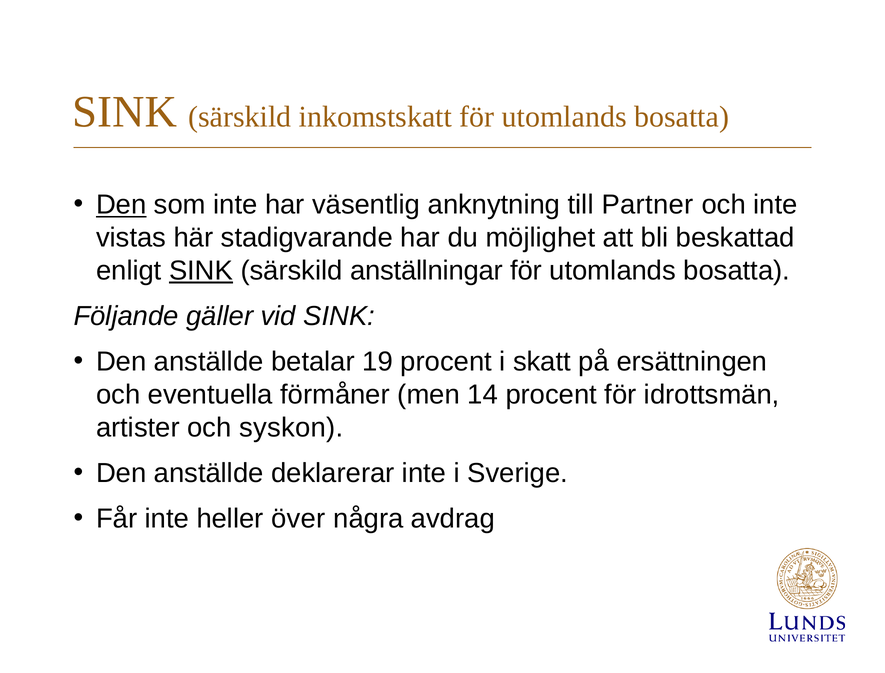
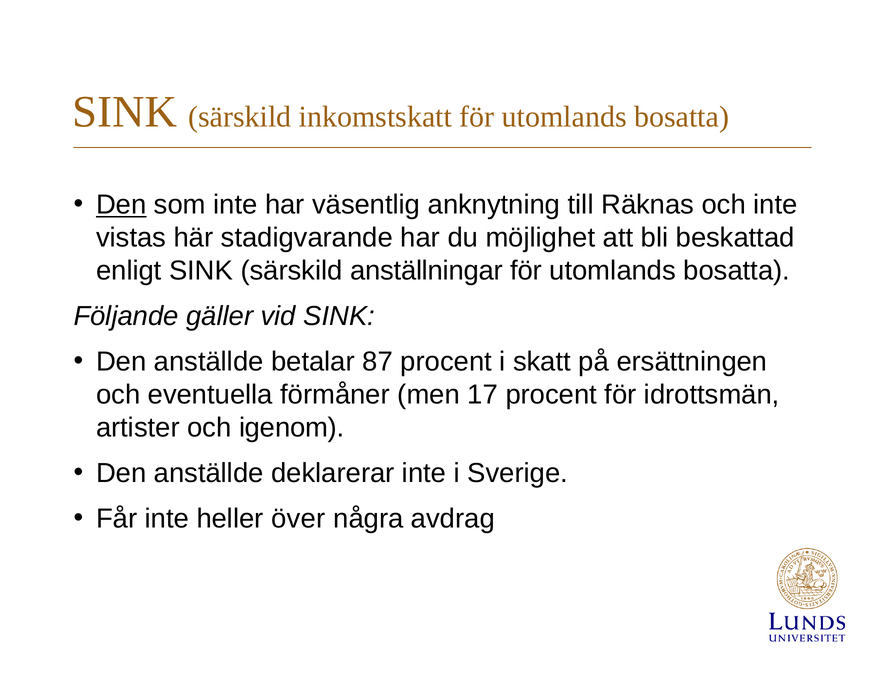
Partner: Partner -> Räknas
SINK at (201, 271) underline: present -> none
19: 19 -> 87
14: 14 -> 17
syskon: syskon -> igenom
